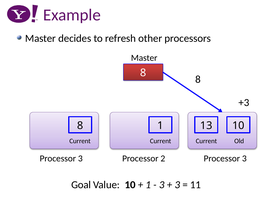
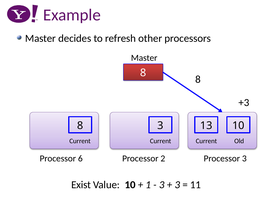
8 1: 1 -> 3
3 at (80, 159): 3 -> 6
Goal: Goal -> Exist
